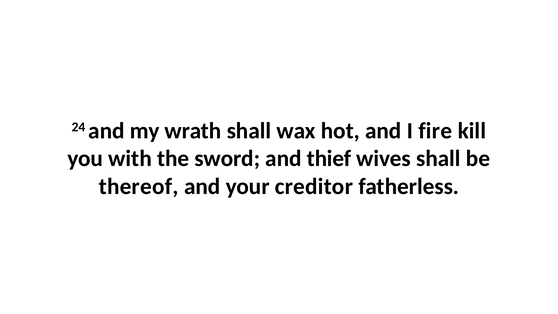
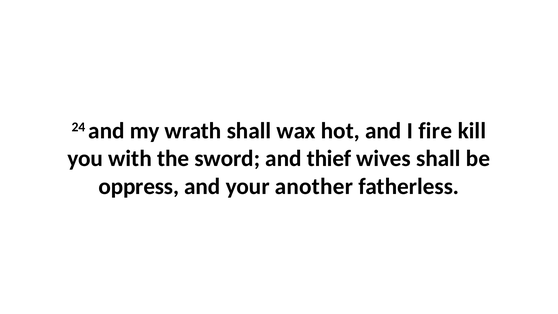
thereof: thereof -> oppress
creditor: creditor -> another
